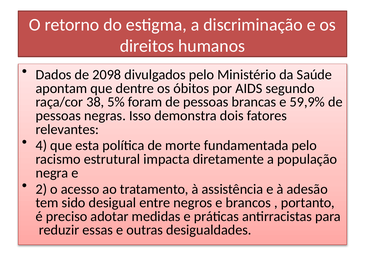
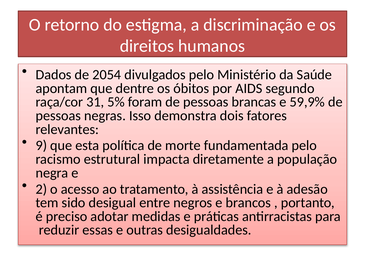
2098: 2098 -> 2054
38: 38 -> 31
4: 4 -> 9
